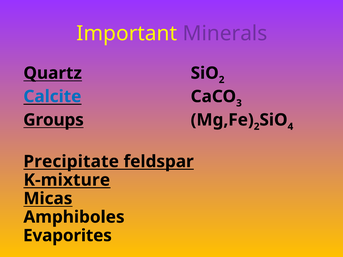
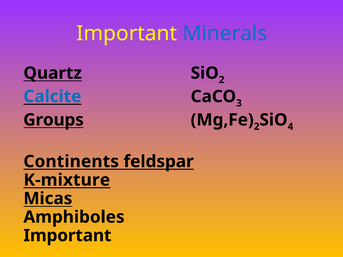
Minerals colour: purple -> blue
Precipitate: Precipitate -> Continents
Evaporites at (67, 236): Evaporites -> Important
